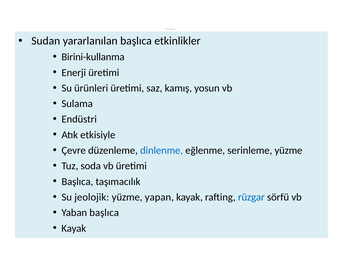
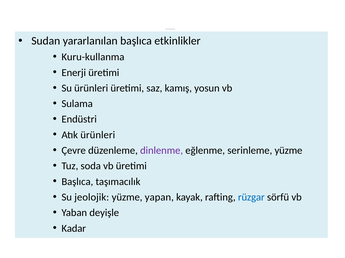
Birini-kullanma: Birini-kullanma -> Kuru-kullanma
Atık etkisiyle: etkisiyle -> ürünleri
dinlenme colour: blue -> purple
Yaban başlıca: başlıca -> deyişle
Kayak at (74, 229): Kayak -> Kadar
